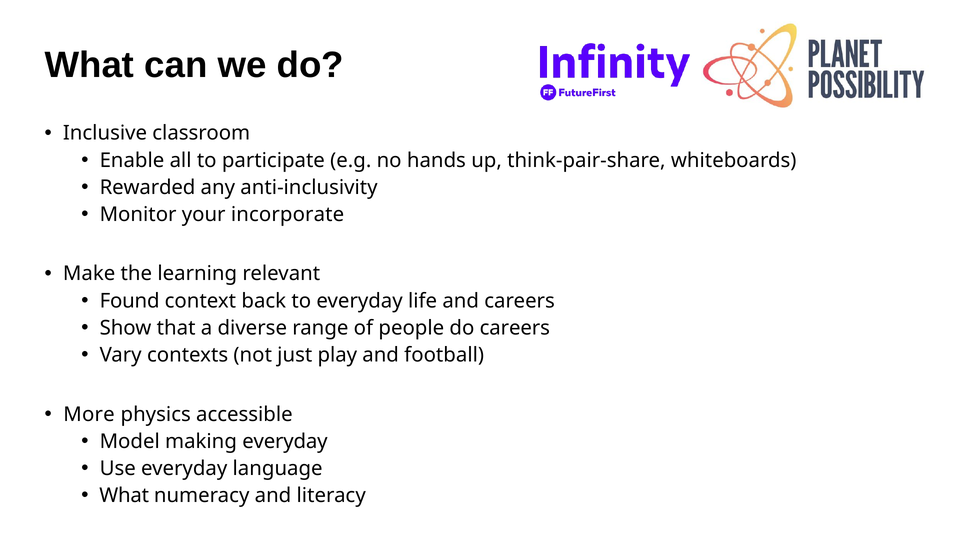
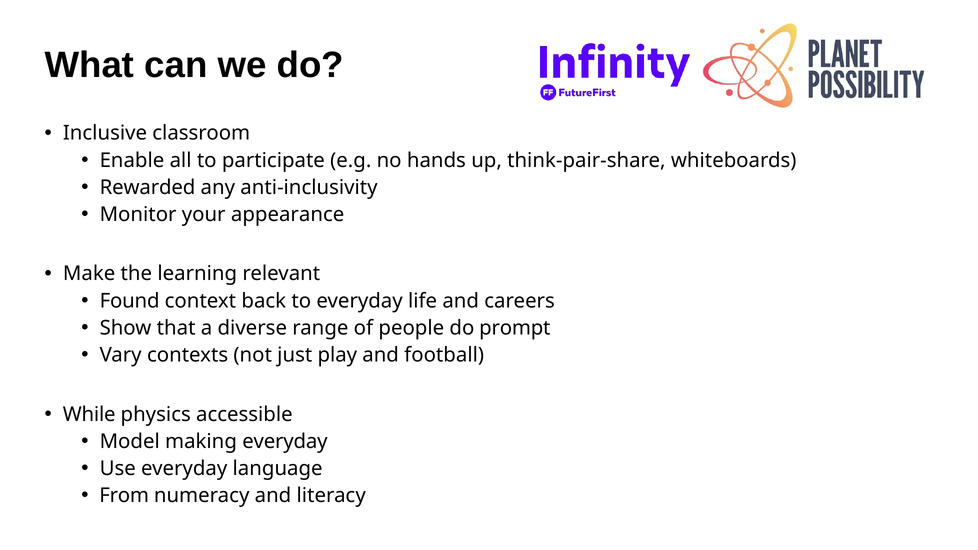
incorporate: incorporate -> appearance
do careers: careers -> prompt
More: More -> While
What at (124, 496): What -> From
